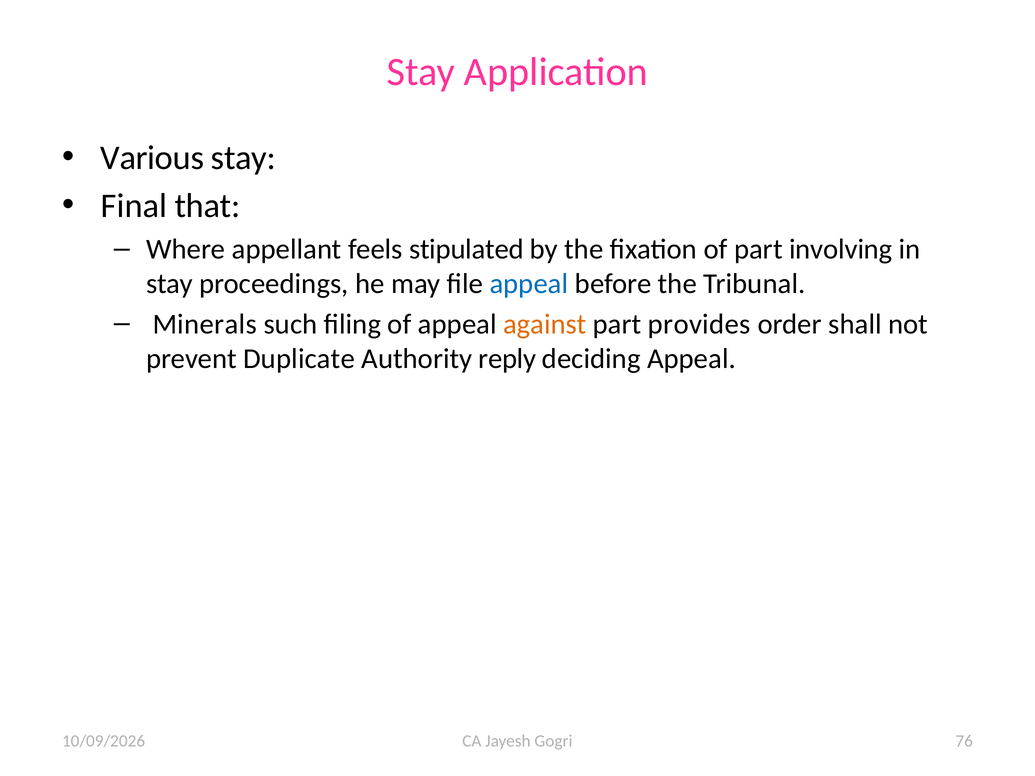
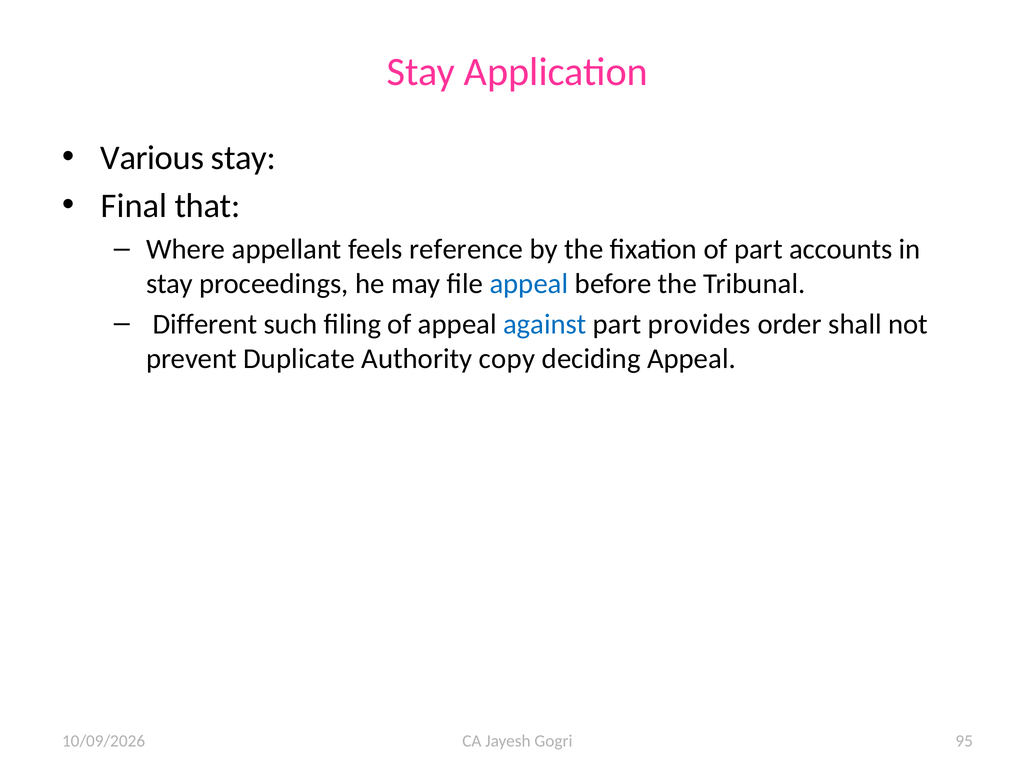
stipulated: stipulated -> reference
involving: involving -> accounts
Minerals: Minerals -> Different
against colour: orange -> blue
reply: reply -> copy
76: 76 -> 95
